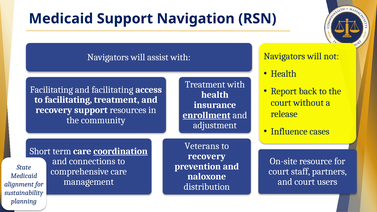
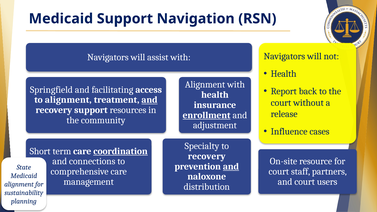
Treatment at (205, 85): Treatment -> Alignment
Facilitating at (51, 90): Facilitating -> Springfield
to facilitating: facilitating -> alignment
and at (150, 100) underline: none -> present
Veterans: Veterans -> Specialty
and at (231, 166) underline: none -> present
